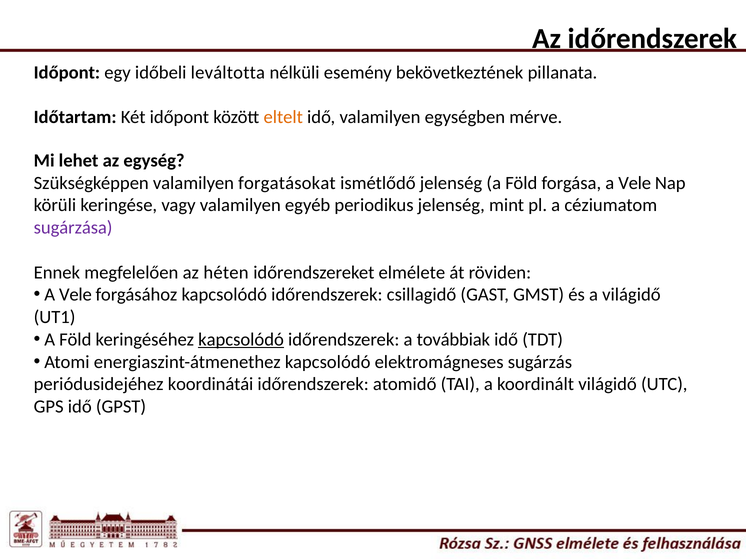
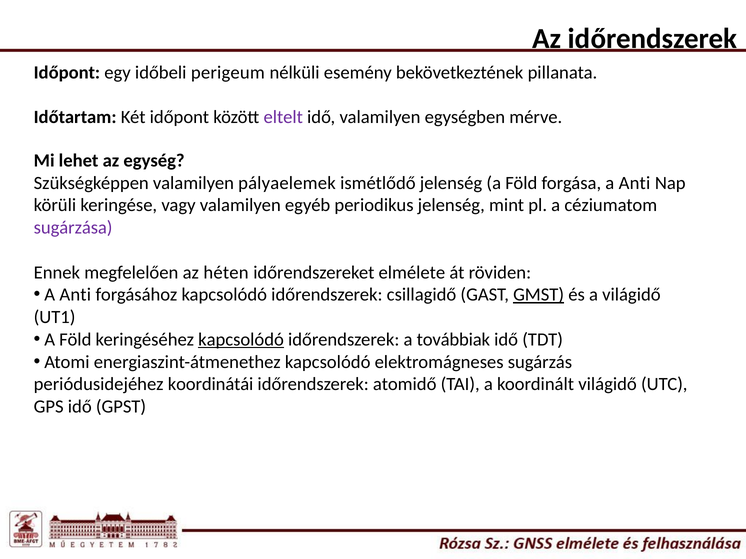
leváltotta: leváltotta -> perigeum
eltelt colour: orange -> purple
forgatásokat: forgatásokat -> pályaelemek
forgása a Vele: Vele -> Anti
Vele at (75, 295): Vele -> Anti
GMST underline: none -> present
